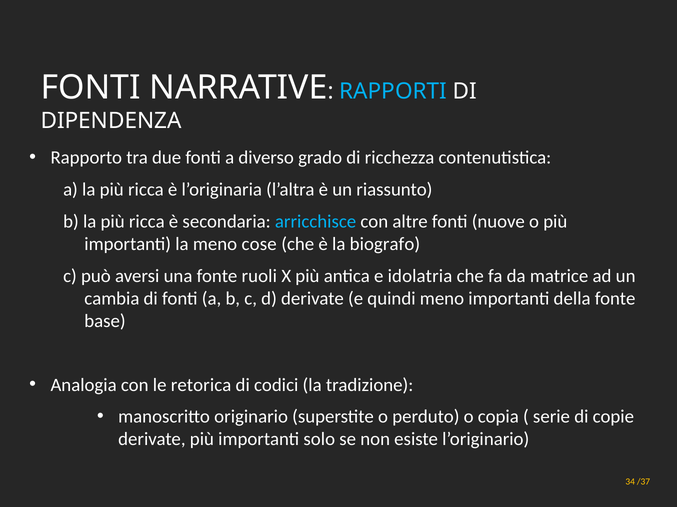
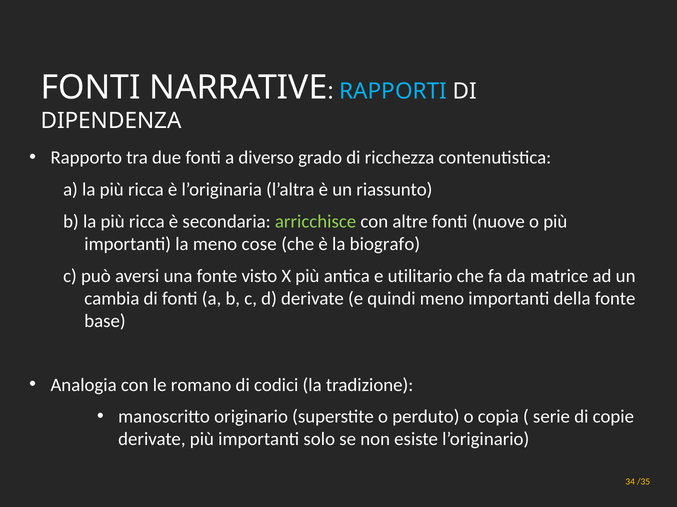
arricchisce colour: light blue -> light green
ruoli: ruoli -> visto
idolatria: idolatria -> utilitario
retorica: retorica -> romano
/37: /37 -> /35
